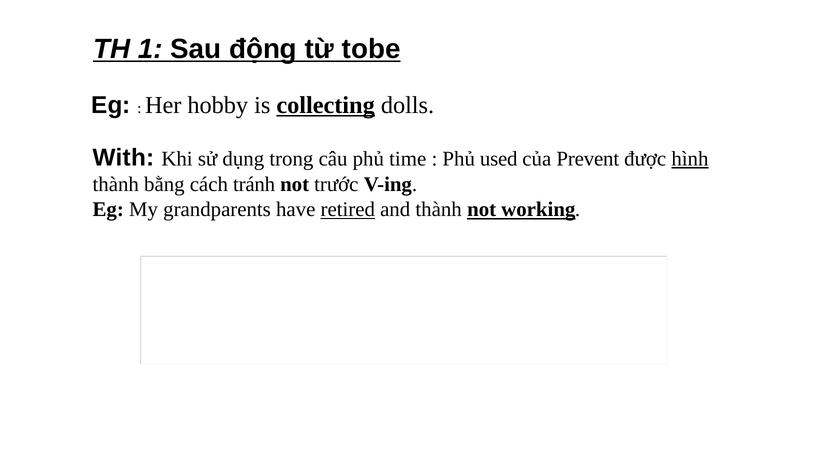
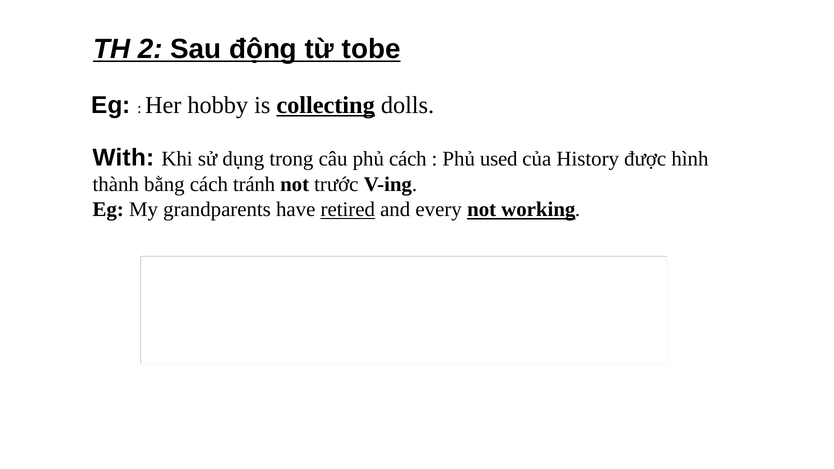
1: 1 -> 2
phủ time: time -> cách
Prevent: Prevent -> History
hình underline: present -> none
and thành: thành -> every
